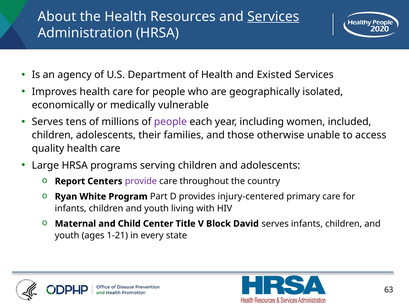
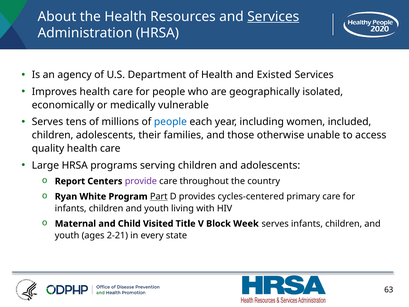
people at (170, 122) colour: purple -> blue
Part underline: none -> present
injury-centered: injury-centered -> cycles-centered
Center: Center -> Visited
David: David -> Week
1-21: 1-21 -> 2-21
